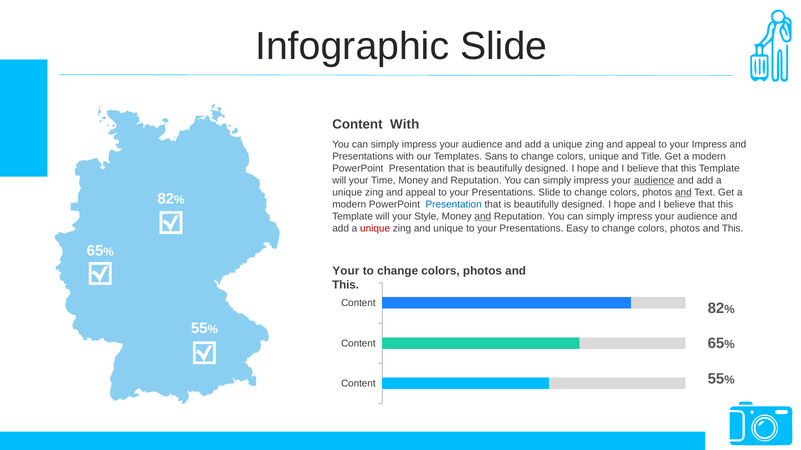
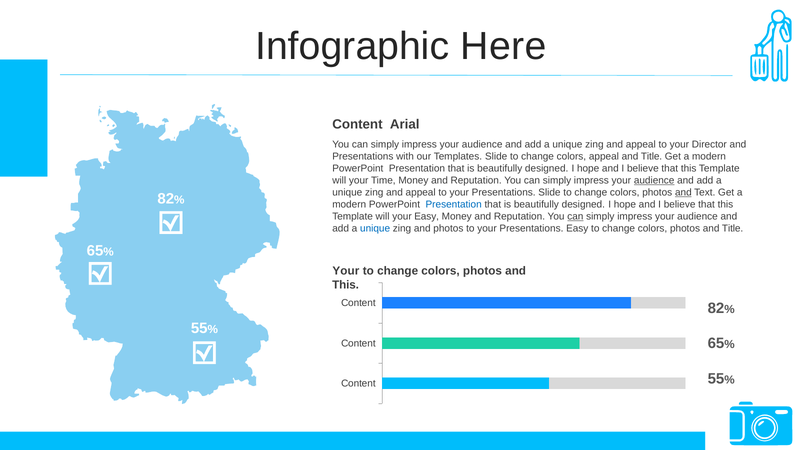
Infographic Slide: Slide -> Here
Content With: With -> Arial
your Impress: Impress -> Director
Templates Sans: Sans -> Slide
colors unique: unique -> appeal
your Style: Style -> Easy
and at (483, 217) underline: present -> none
can at (575, 217) underline: none -> present
unique at (375, 229) colour: red -> blue
and unique: unique -> photos
This at (733, 229): This -> Title
